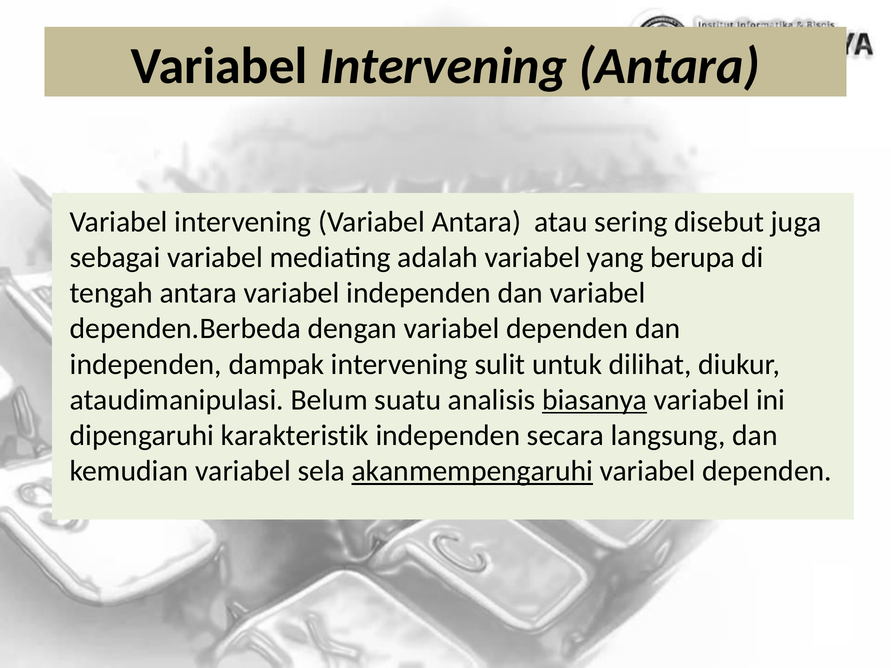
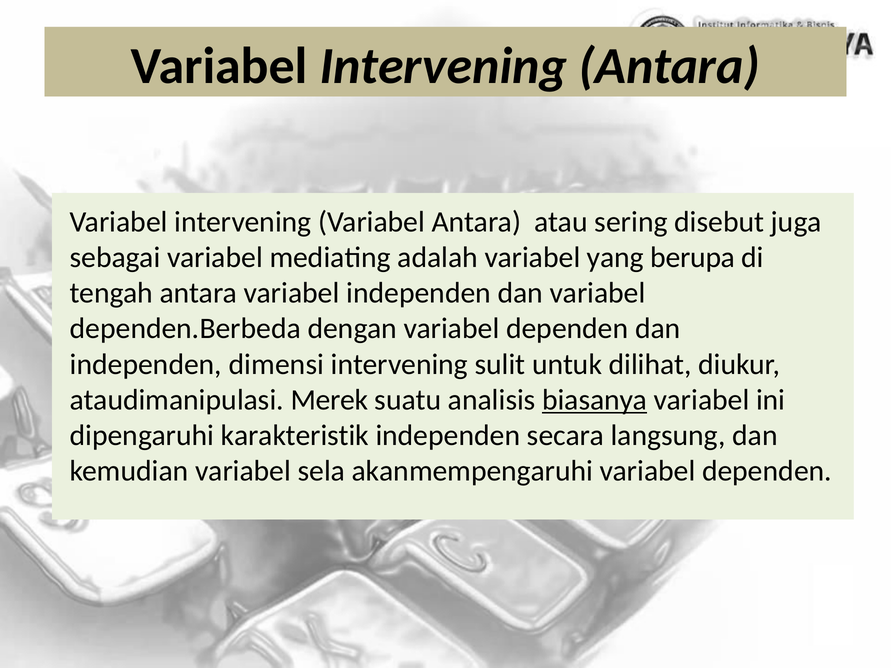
dampak: dampak -> dimensi
Belum: Belum -> Merek
akanmempengaruhi underline: present -> none
